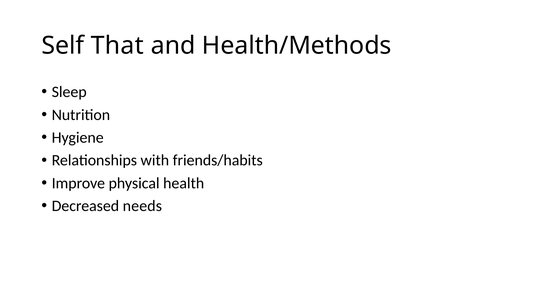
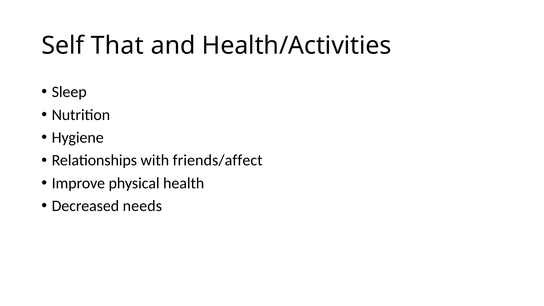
Health/Methods: Health/Methods -> Health/Activities
friends/habits: friends/habits -> friends/affect
